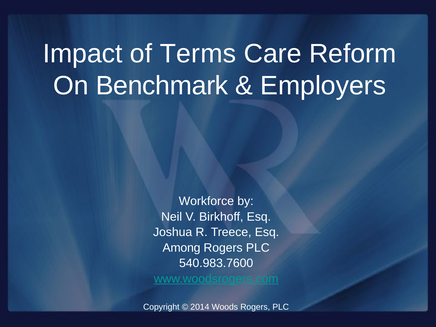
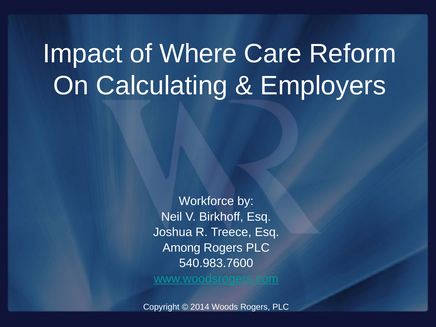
Terms: Terms -> Where
Benchmark: Benchmark -> Calculating
